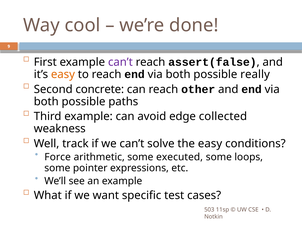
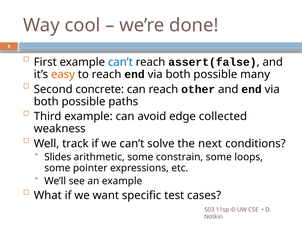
can’t at (120, 62) colour: purple -> blue
really: really -> many
the easy: easy -> next
Force: Force -> Slides
executed: executed -> constrain
